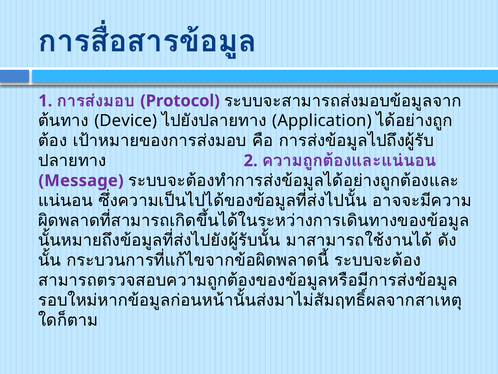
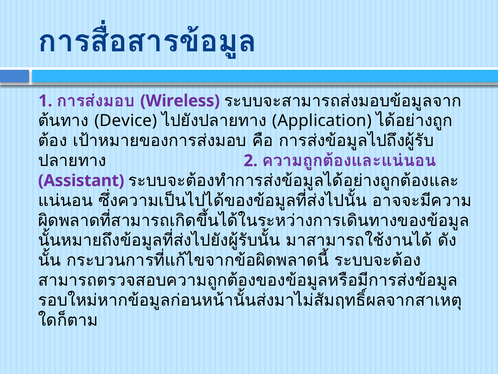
Protocol: Protocol -> Wireless
Message: Message -> Assistant
